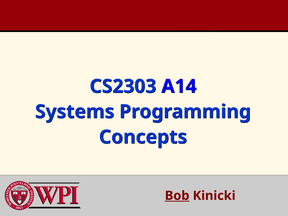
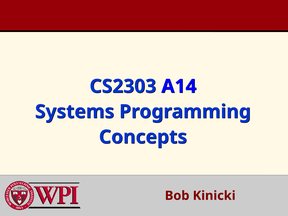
Bob underline: present -> none
